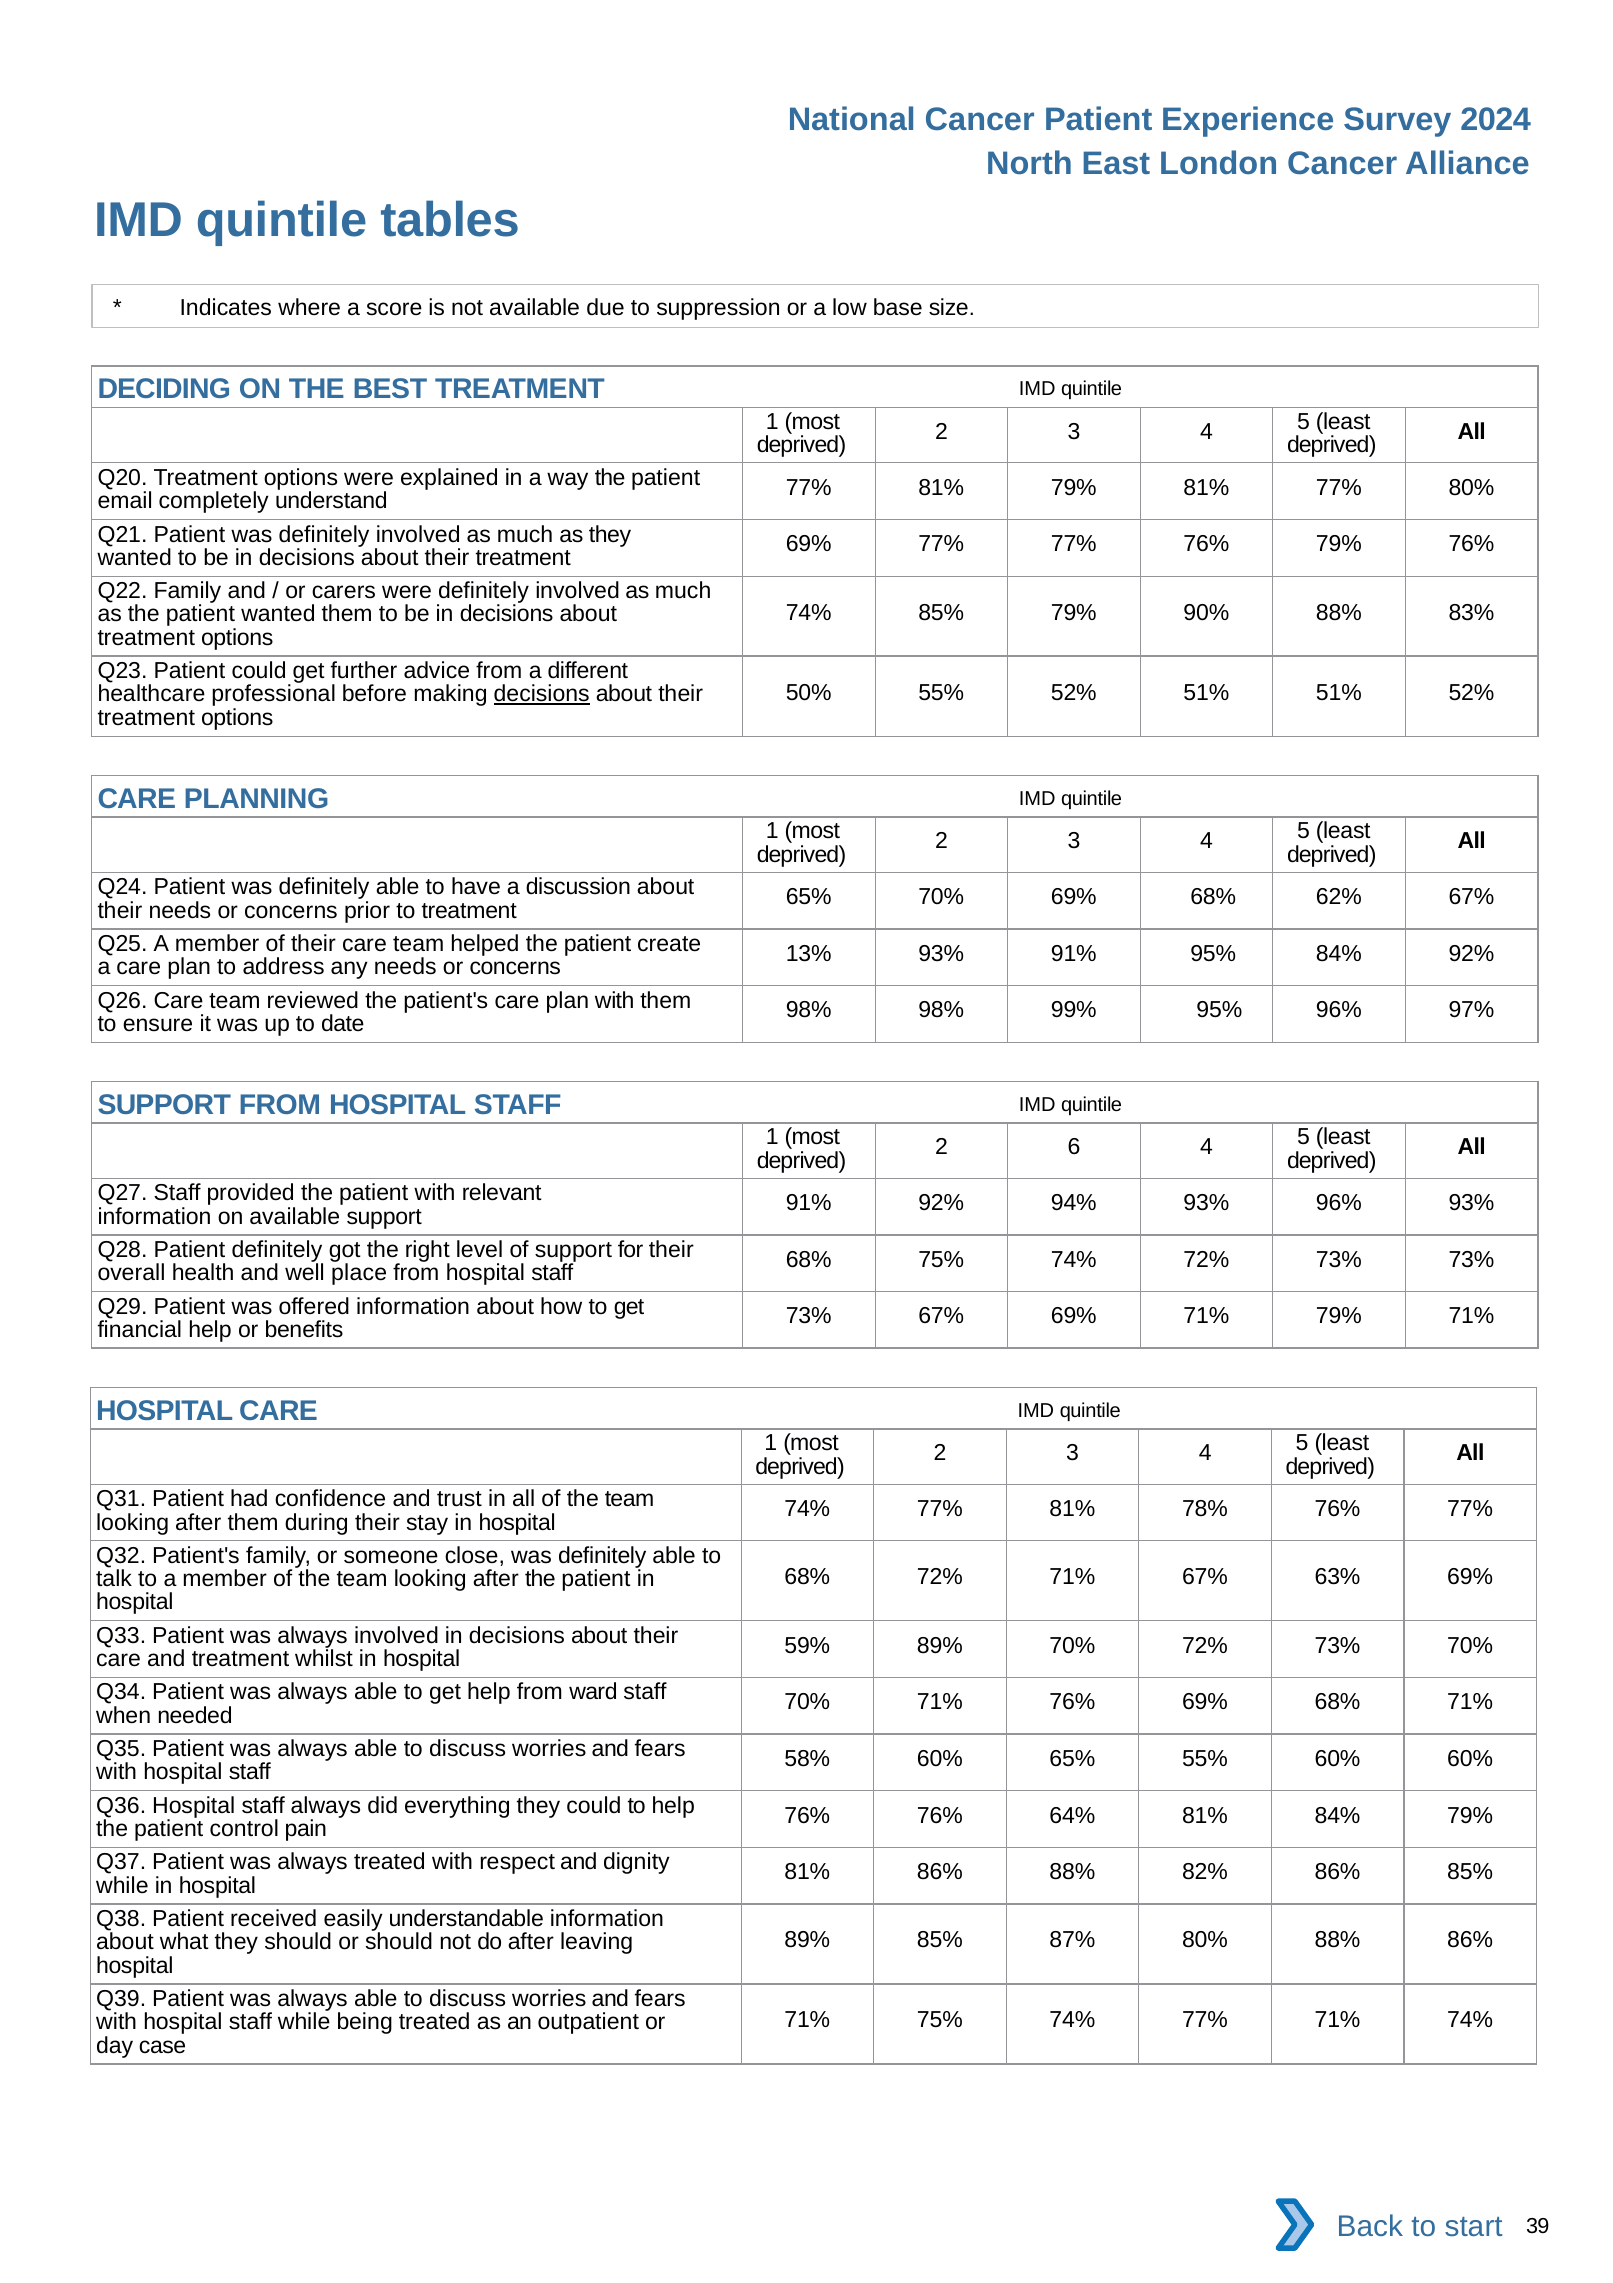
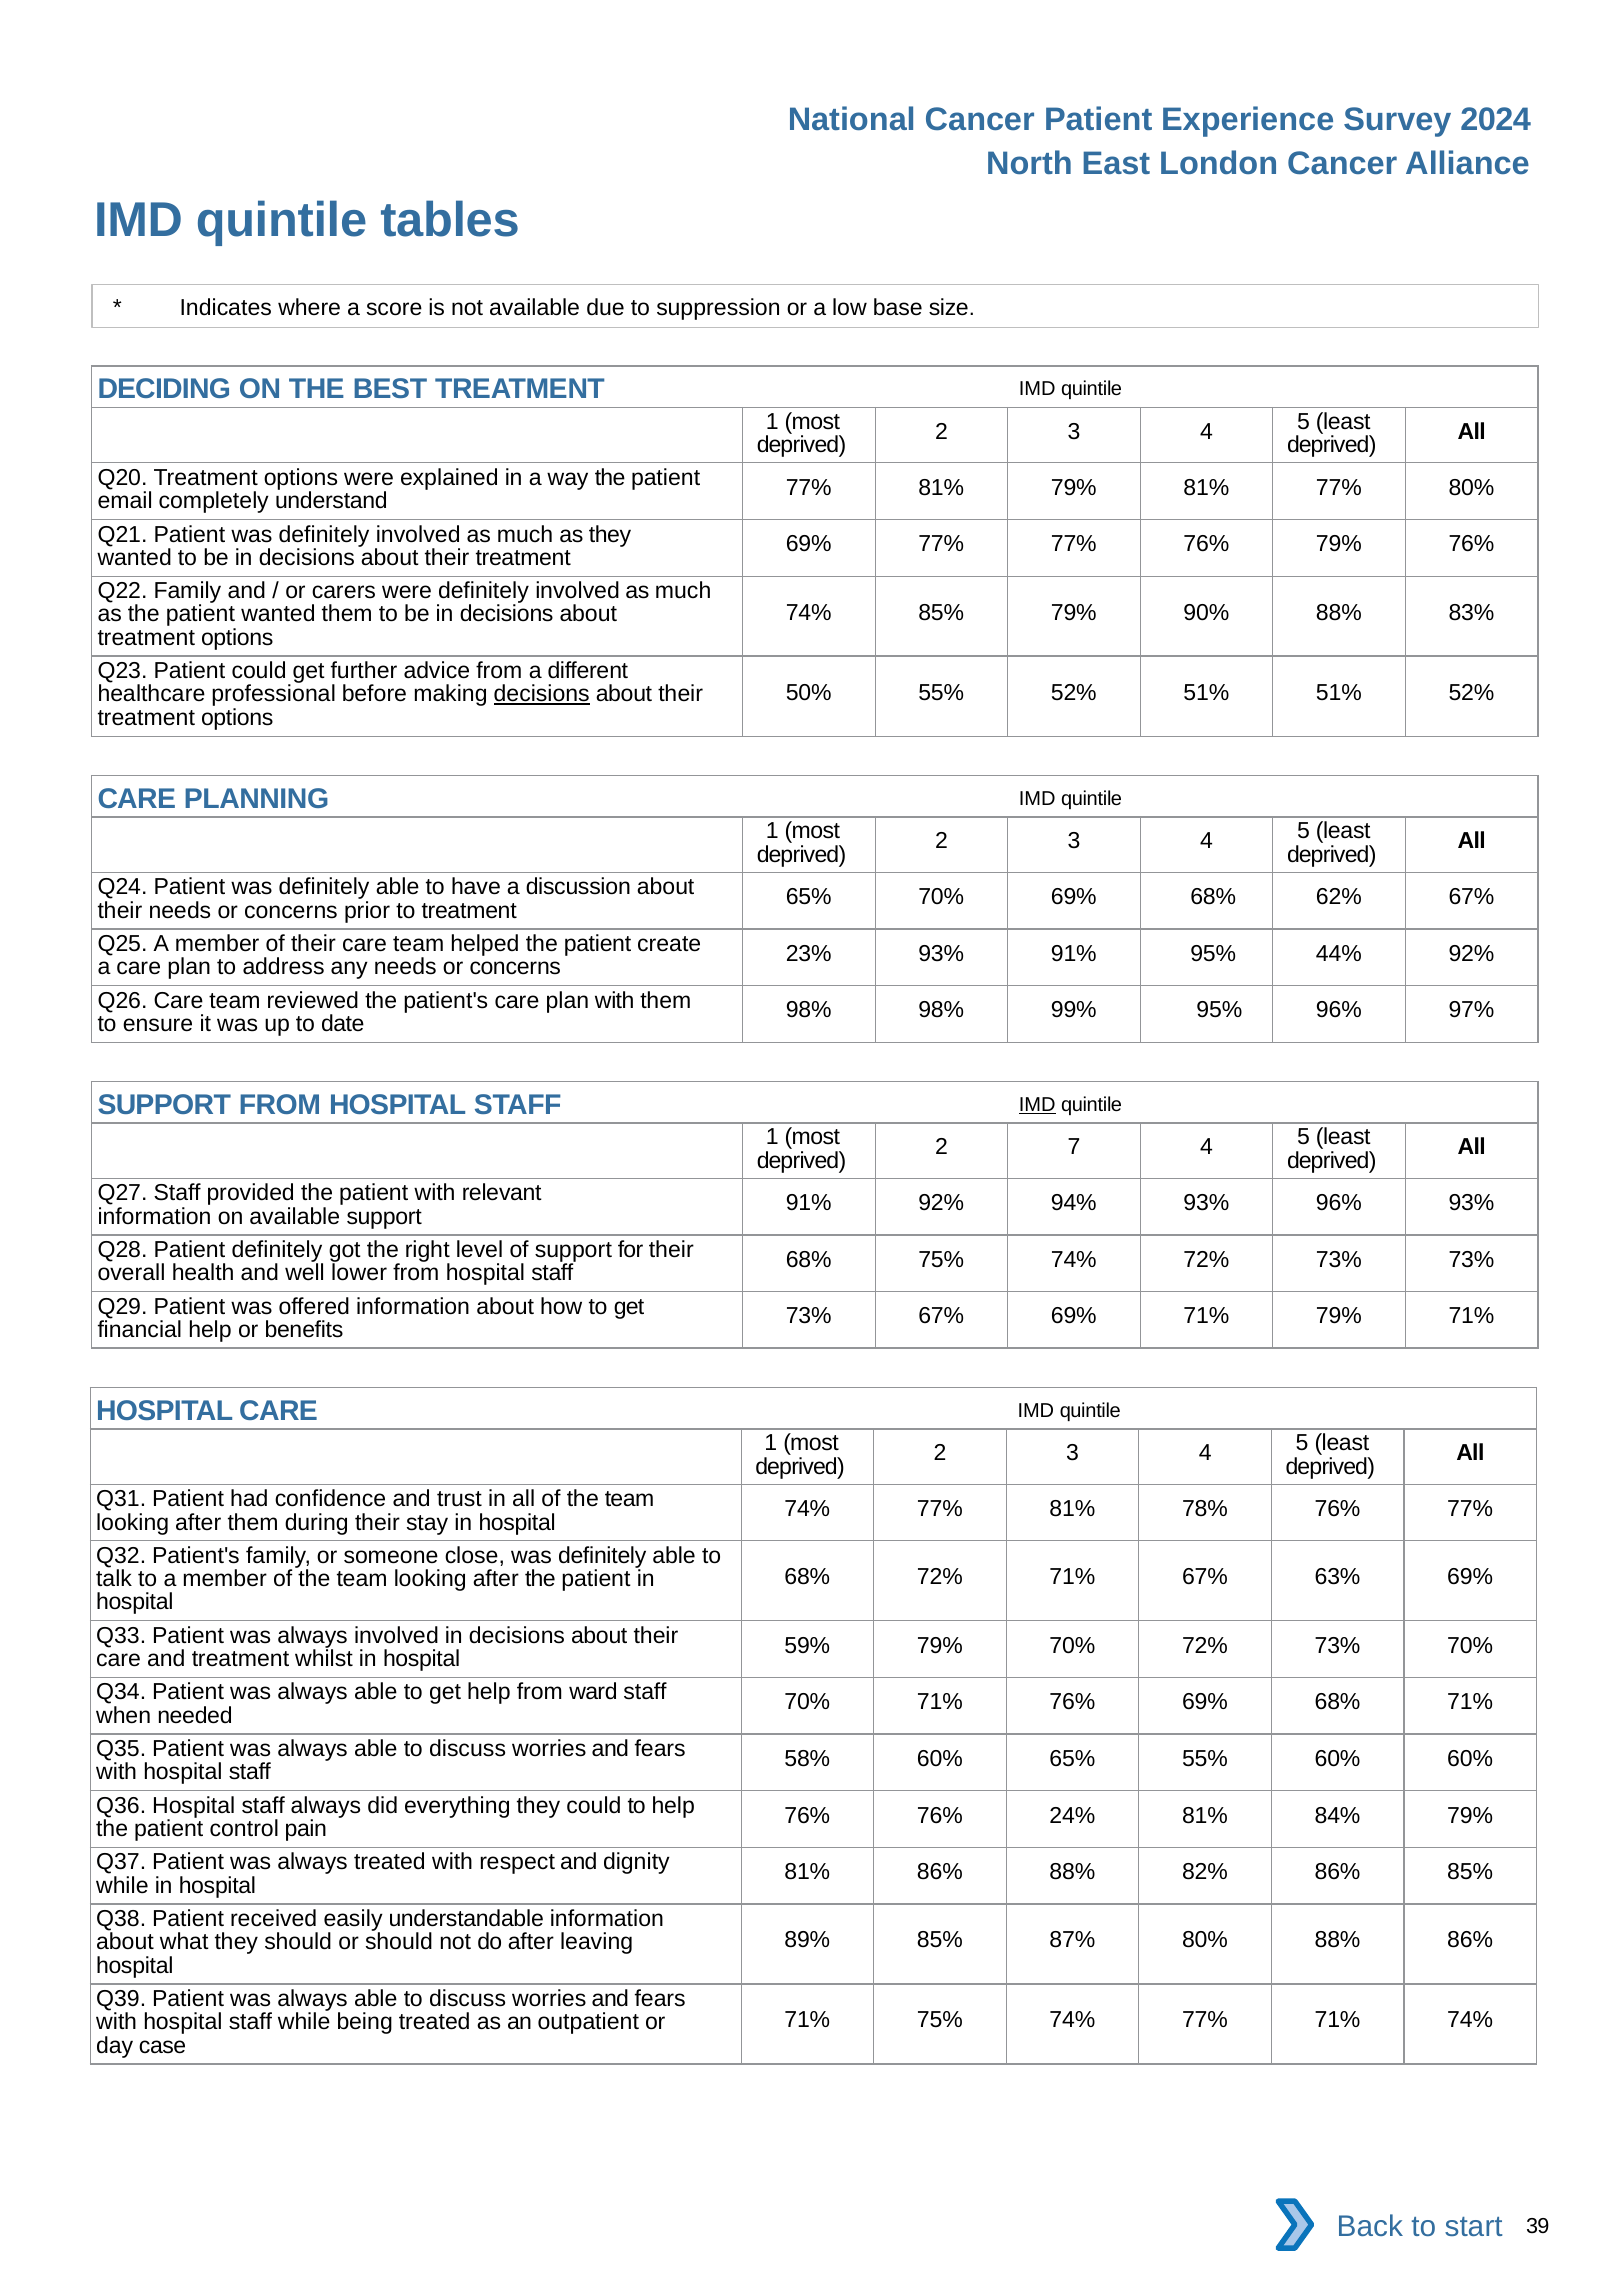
13%: 13% -> 23%
95% 84%: 84% -> 44%
IMD at (1037, 1104) underline: none -> present
6: 6 -> 7
place: place -> lower
59% 89%: 89% -> 79%
64%: 64% -> 24%
